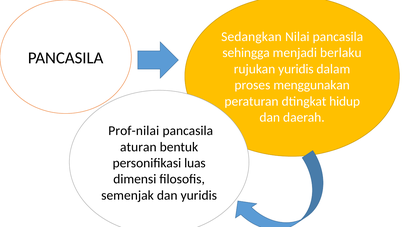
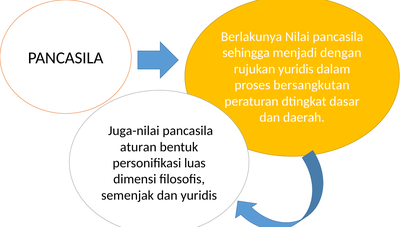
Sedangkan: Sedangkan -> Berlakunya
berlaku: berlaku -> dengan
menggunakan: menggunakan -> bersangkutan
hidup: hidup -> dasar
Prof-nilai: Prof-nilai -> Juga-nilai
